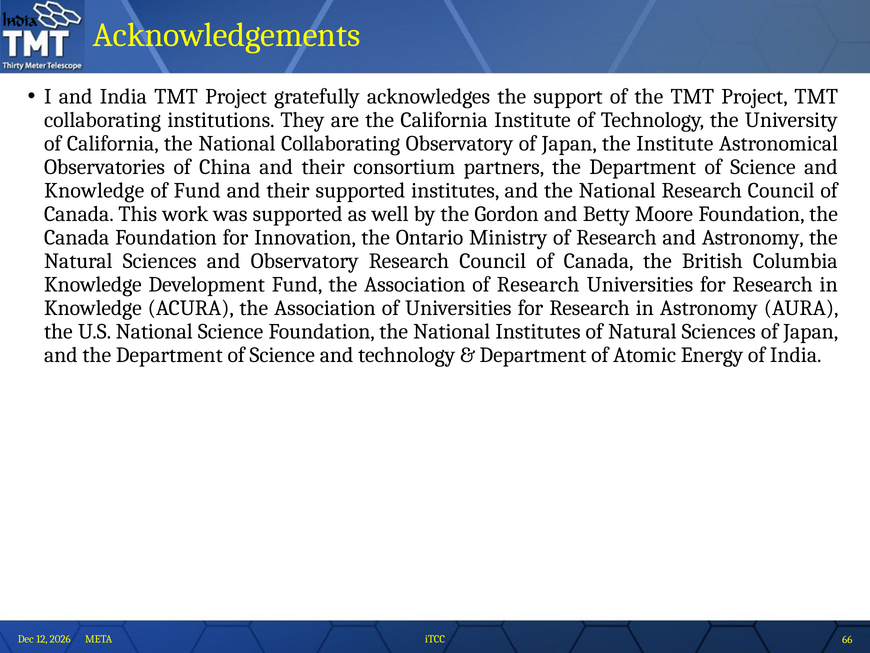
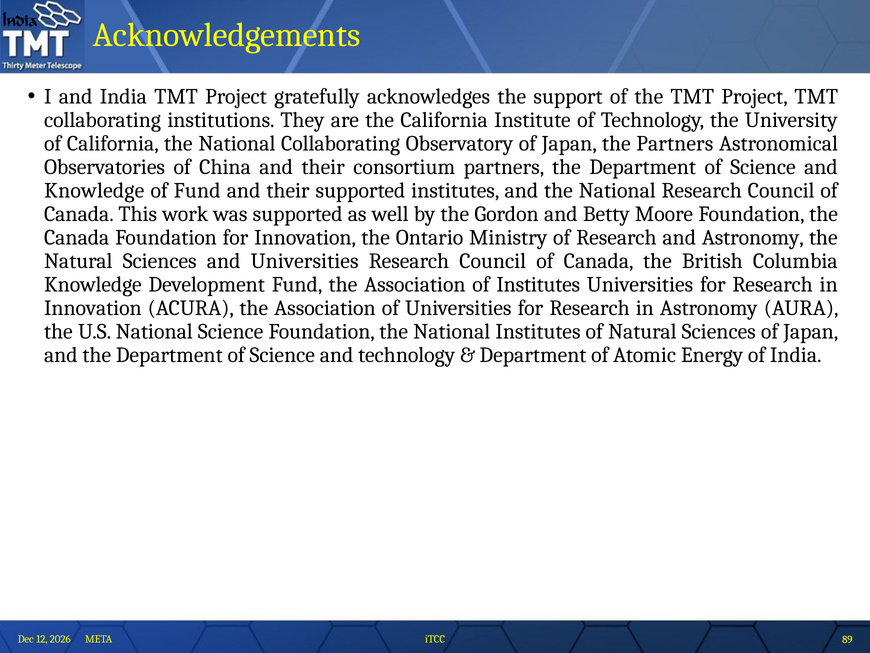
the Institute: Institute -> Partners
and Observatory: Observatory -> Universities
Association of Research: Research -> Institutes
Knowledge at (93, 308): Knowledge -> Innovation
66: 66 -> 89
